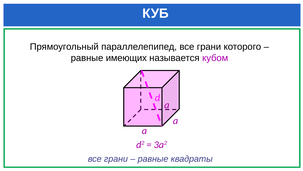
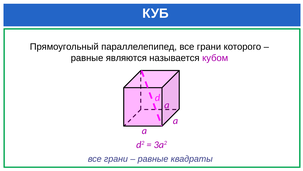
имеющих: имеющих -> являются
